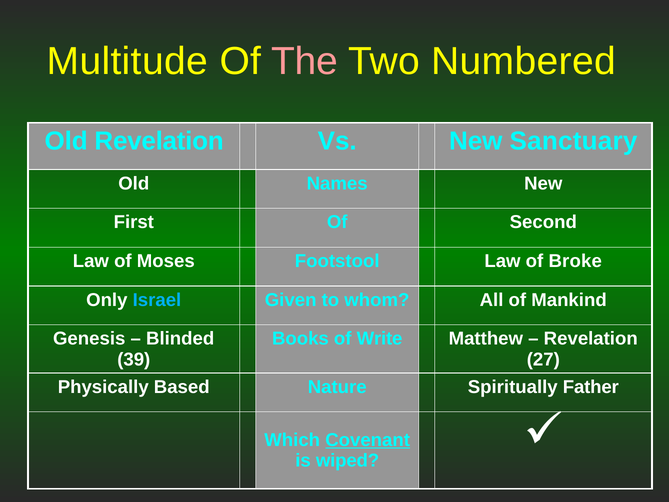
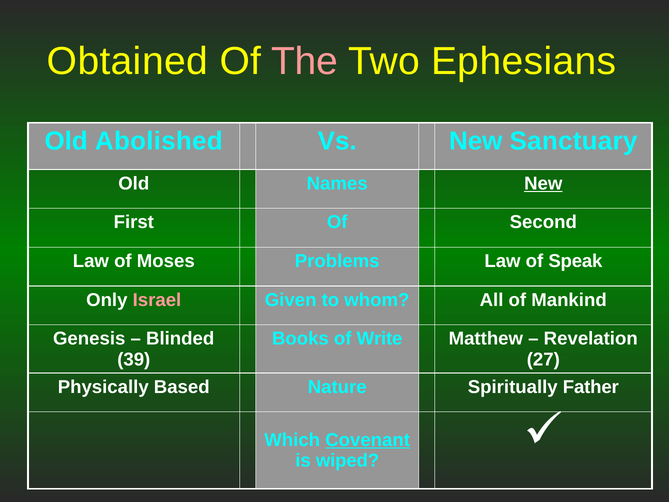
Multitude: Multitude -> Obtained
Numbered: Numbered -> Ephesians
Old Revelation: Revelation -> Abolished
New at (543, 184) underline: none -> present
Footstool: Footstool -> Problems
Broke: Broke -> Speak
Israel colour: light blue -> pink
